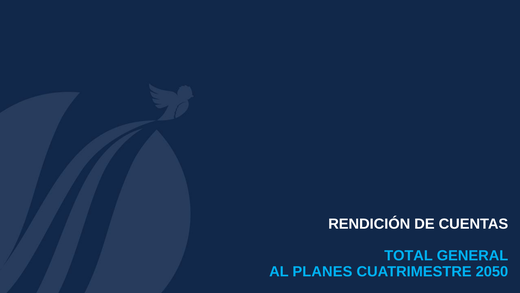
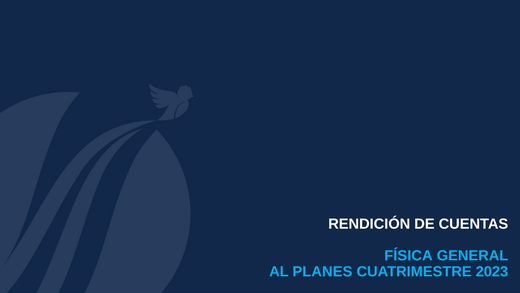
TOTAL: TOTAL -> FÍSICA
2050: 2050 -> 2023
